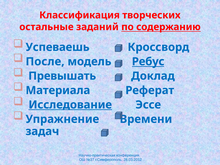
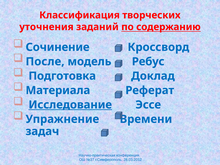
остальные: остальные -> уточнения
Успеваешь: Успеваешь -> Сочинение
Ребус underline: present -> none
Превышать: Превышать -> Подготовка
